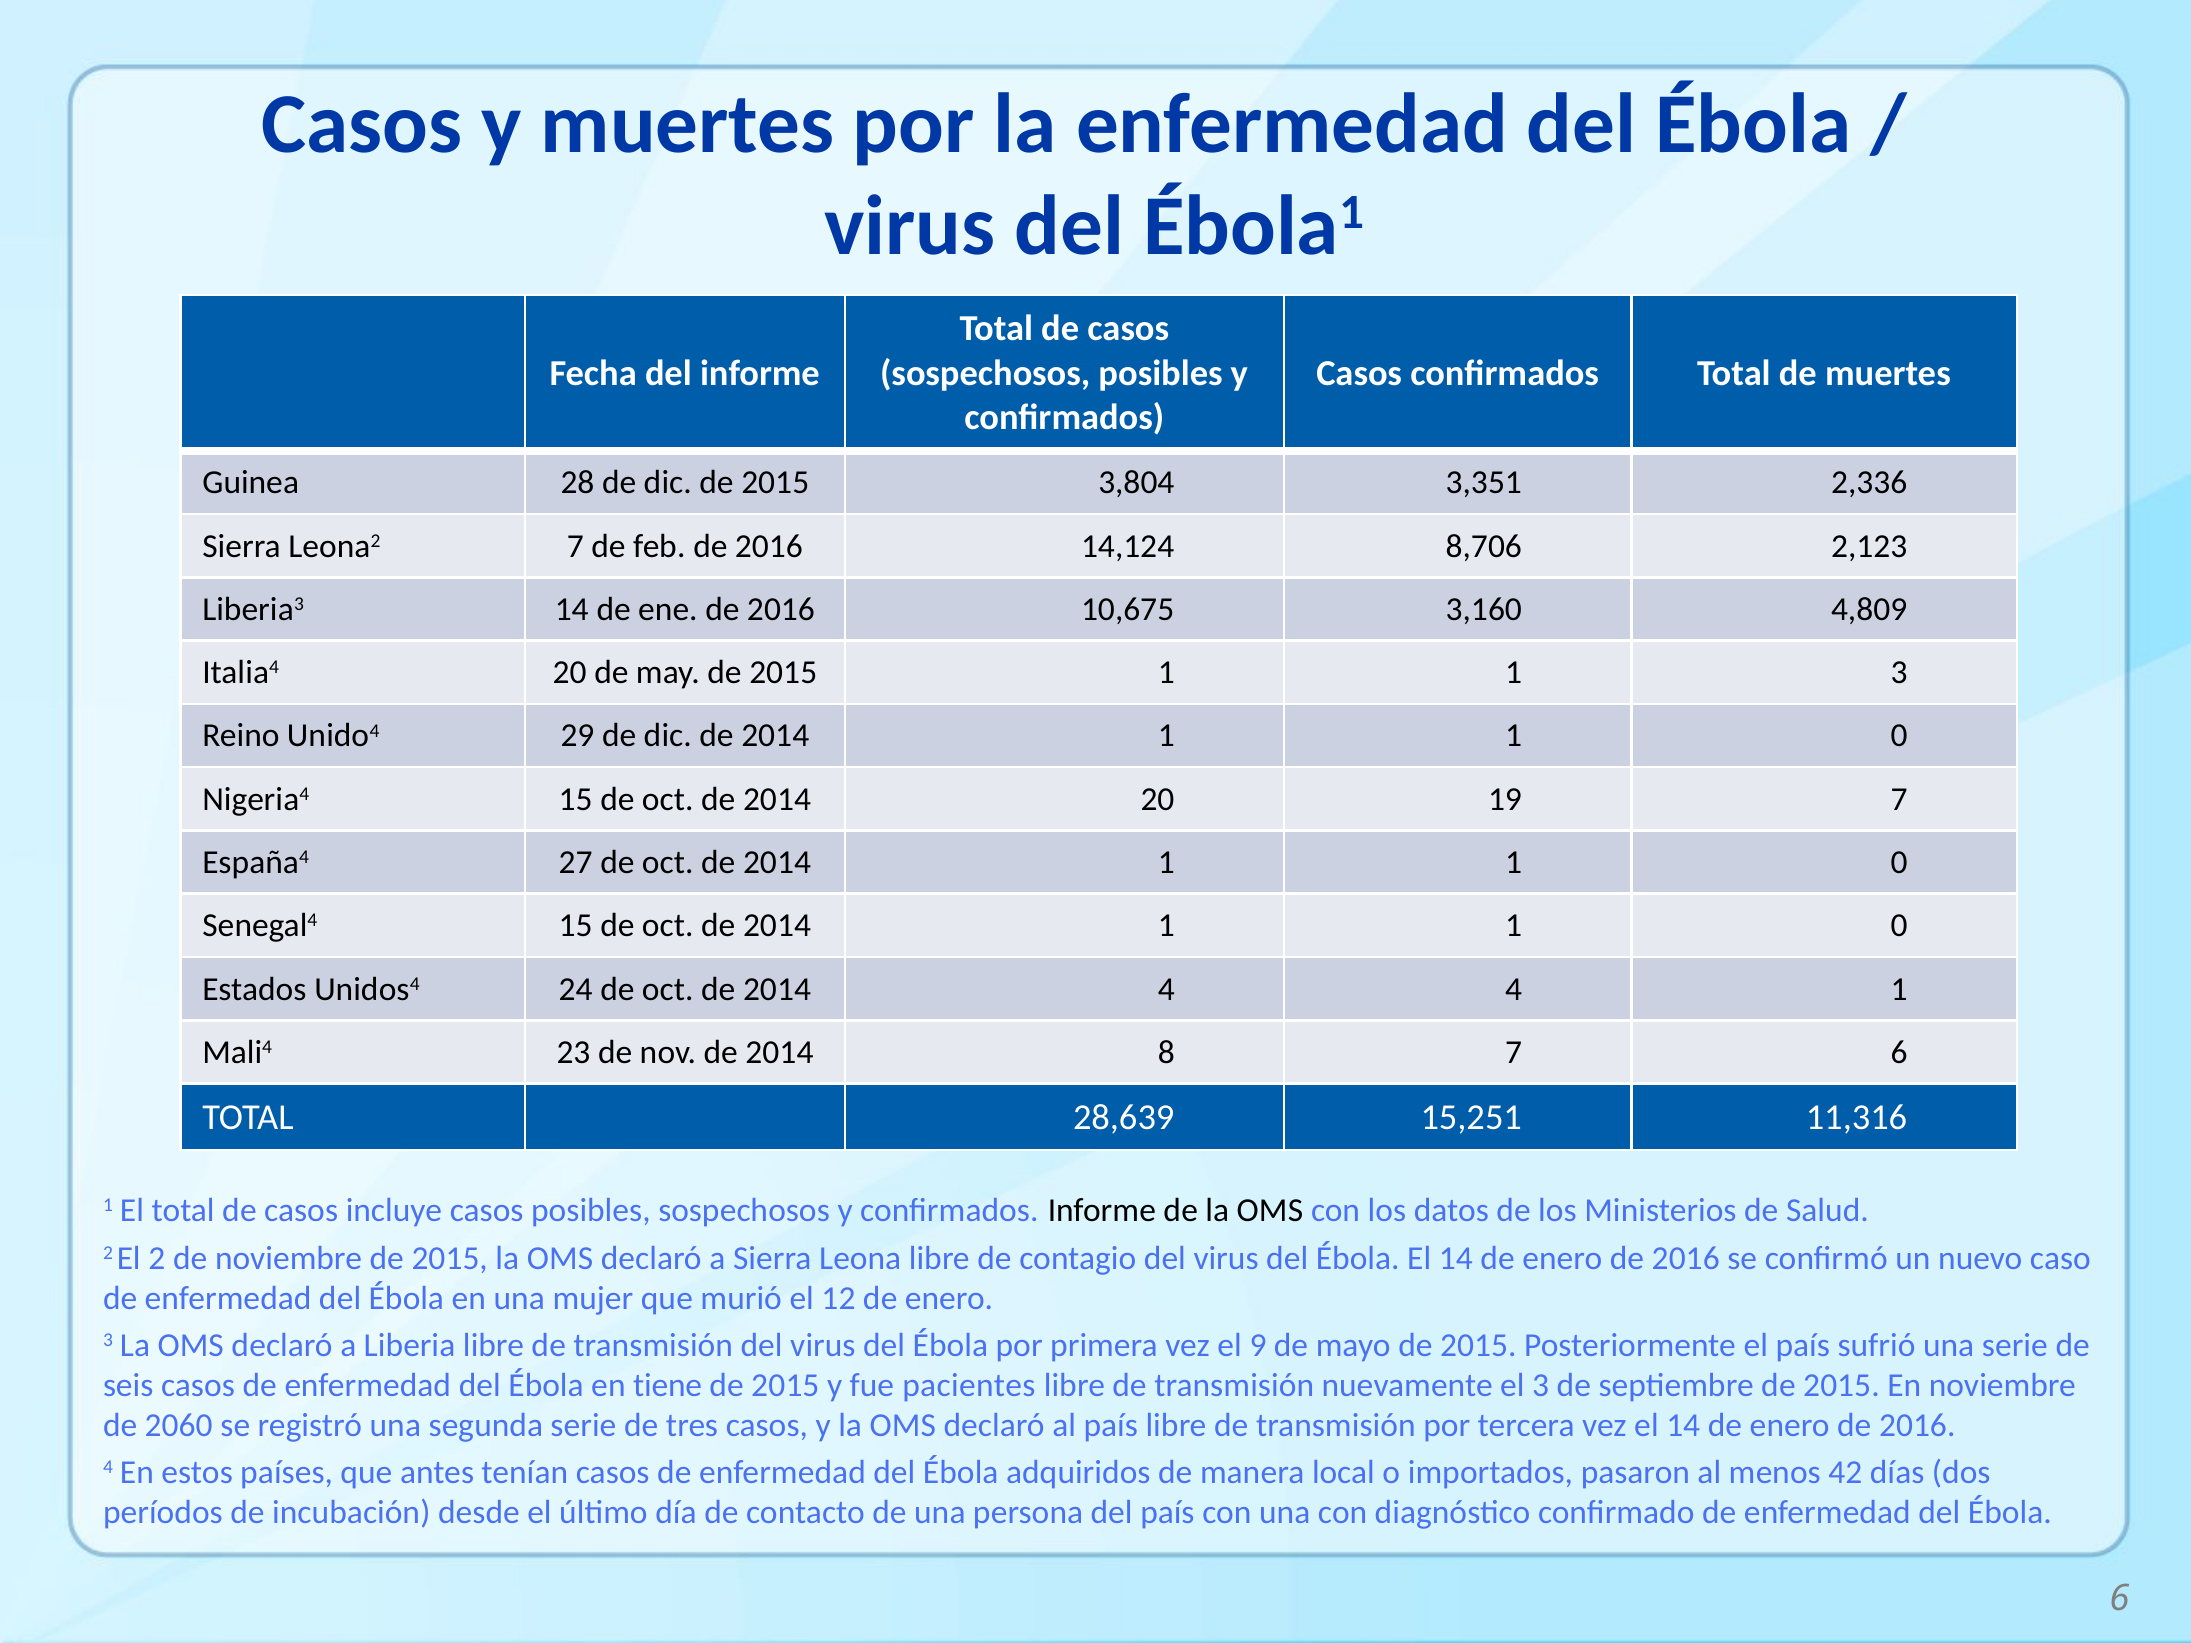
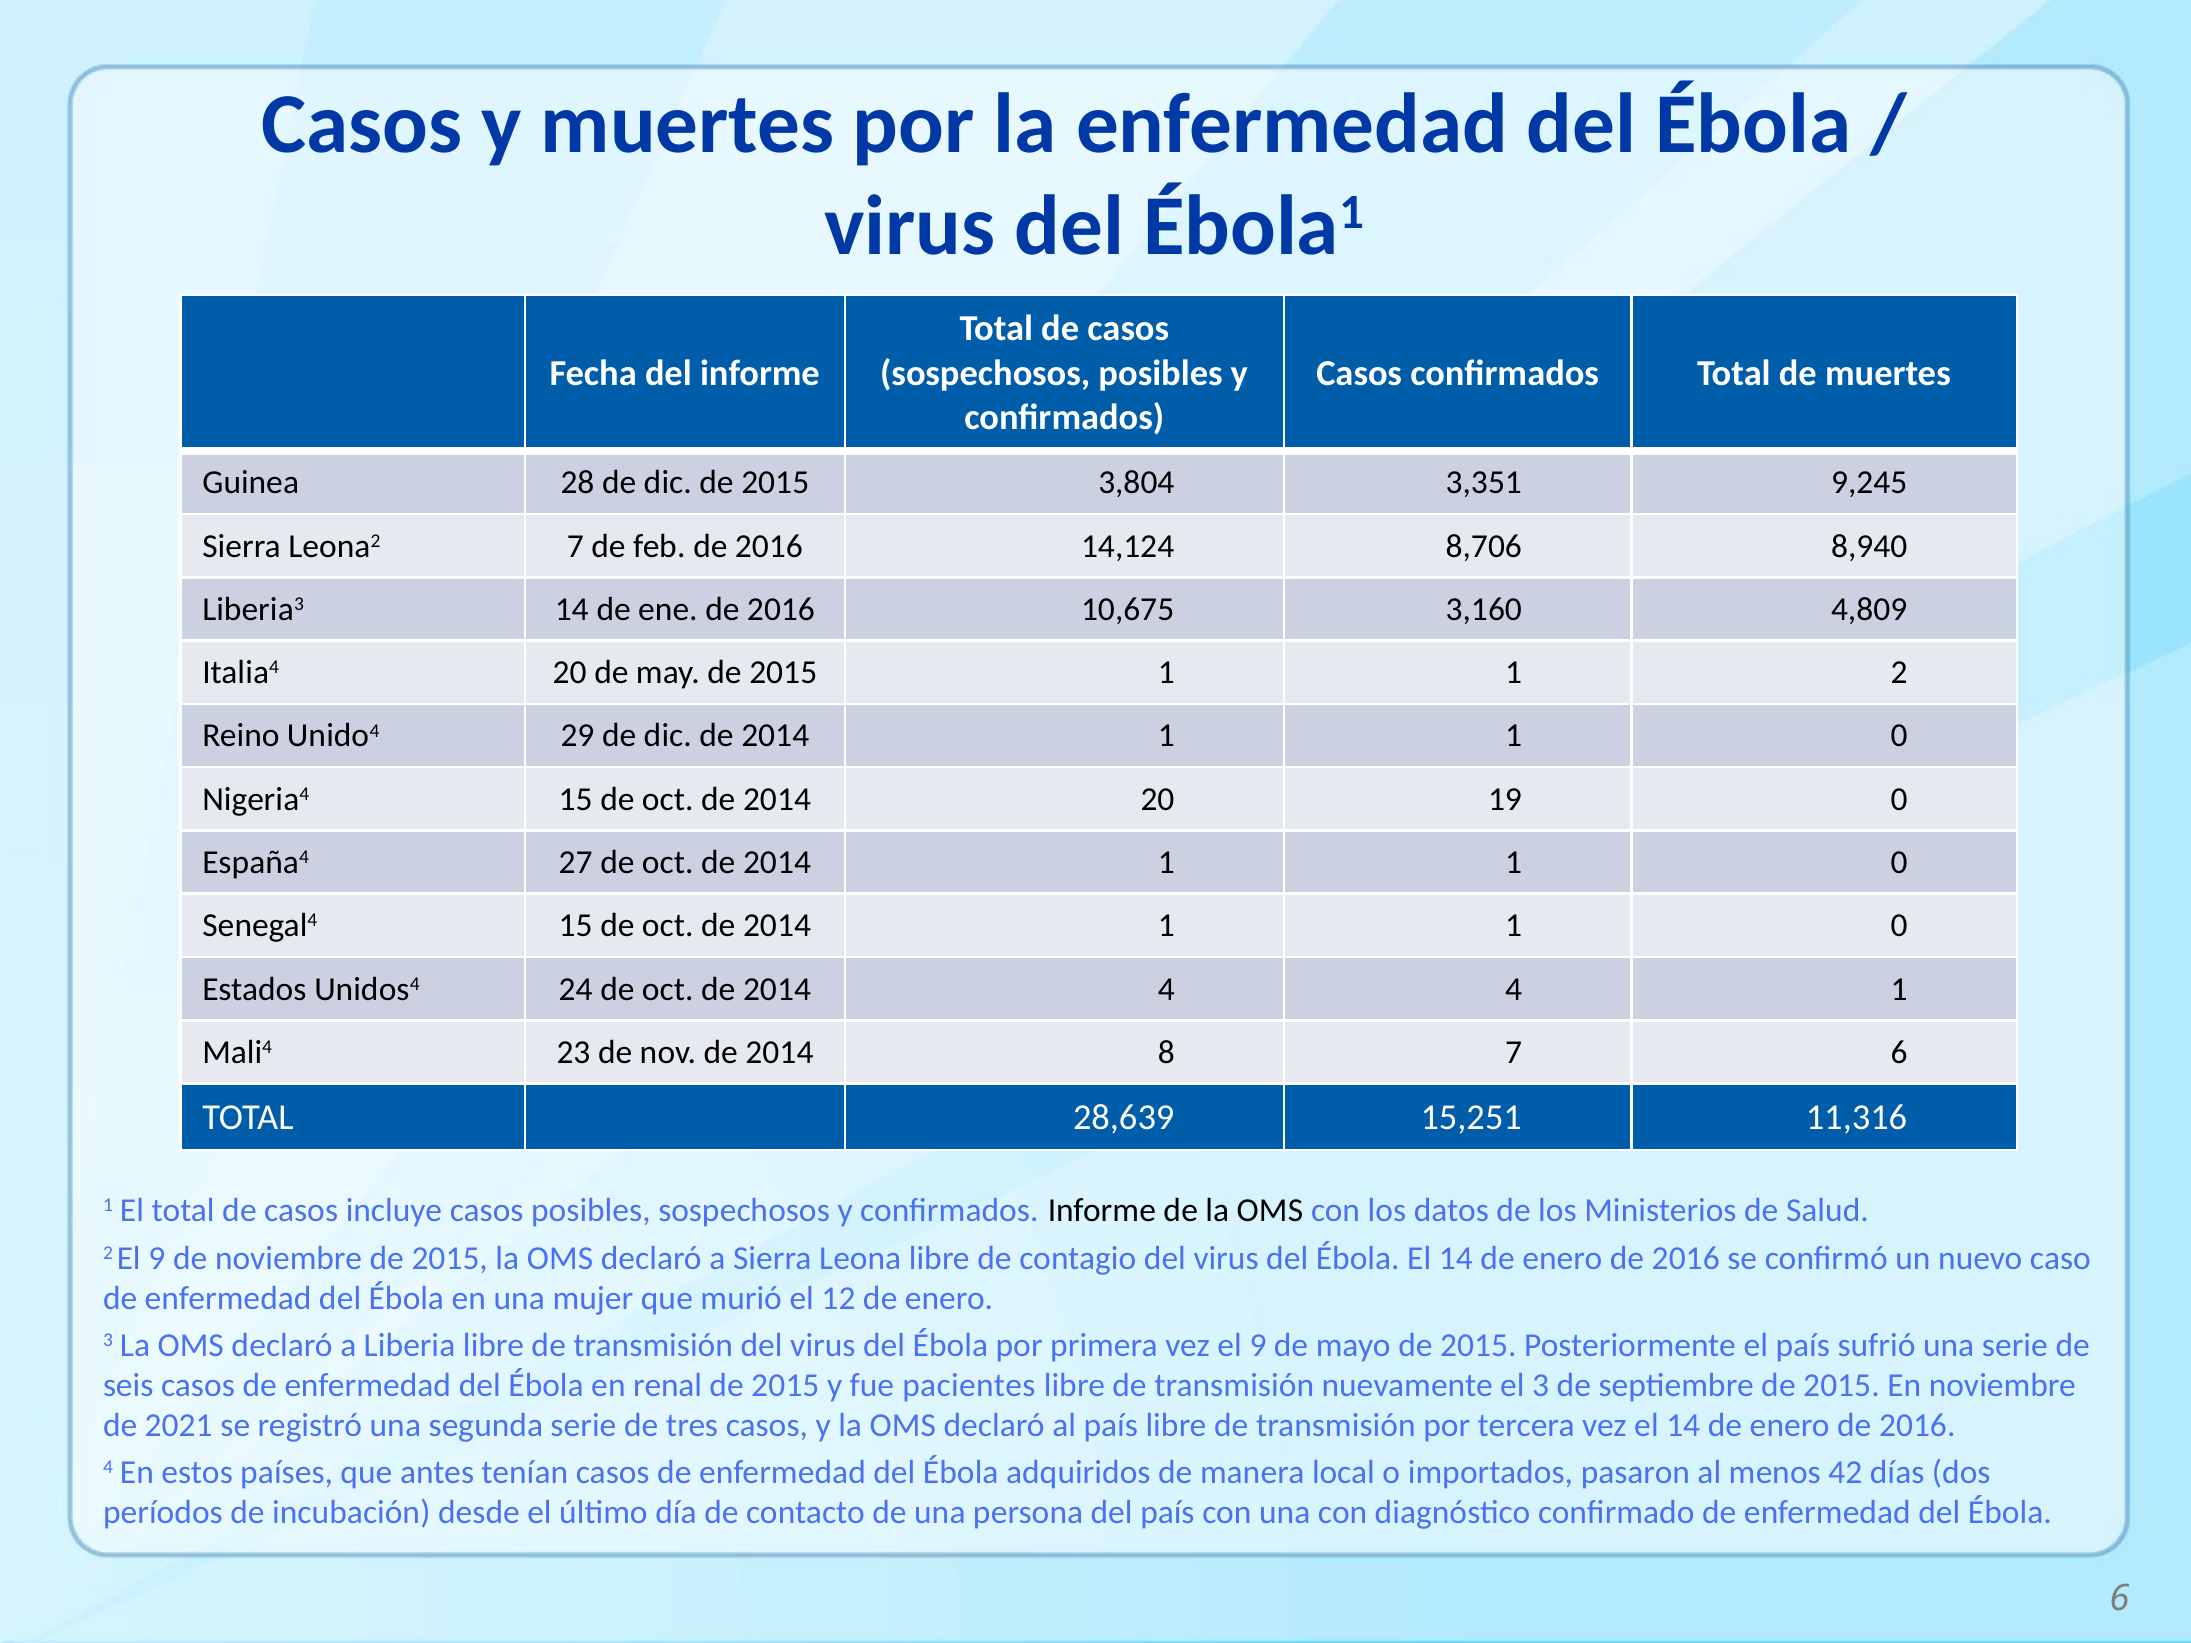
2,336: 2,336 -> 9,245
2,123: 2,123 -> 8,940
1 3: 3 -> 2
19 7: 7 -> 0
2 El 2: 2 -> 9
tiene: tiene -> renal
2060: 2060 -> 2021
